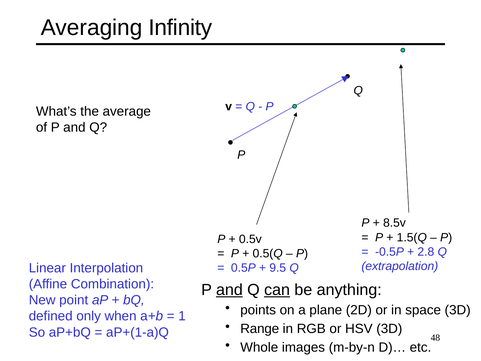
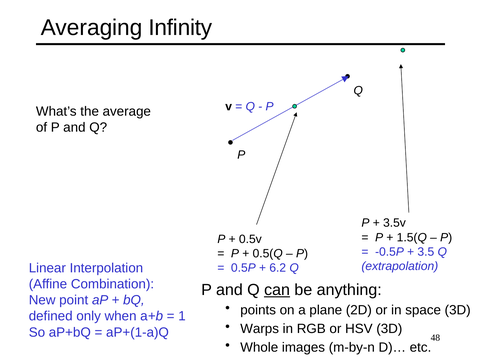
8.5v: 8.5v -> 3.5v
2.8: 2.8 -> 3.5
9.5: 9.5 -> 6.2
and at (229, 290) underline: present -> none
Range: Range -> Warps
